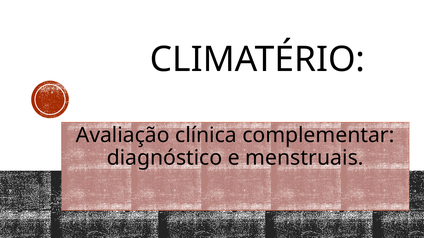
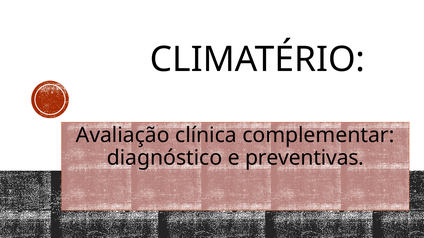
menstruais: menstruais -> preventivas
